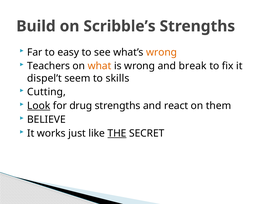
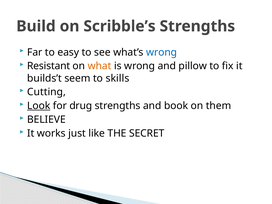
wrong at (162, 52) colour: orange -> blue
Teachers: Teachers -> Resistant
break: break -> pillow
dispel’t: dispel’t -> builds’t
react: react -> book
THE underline: present -> none
